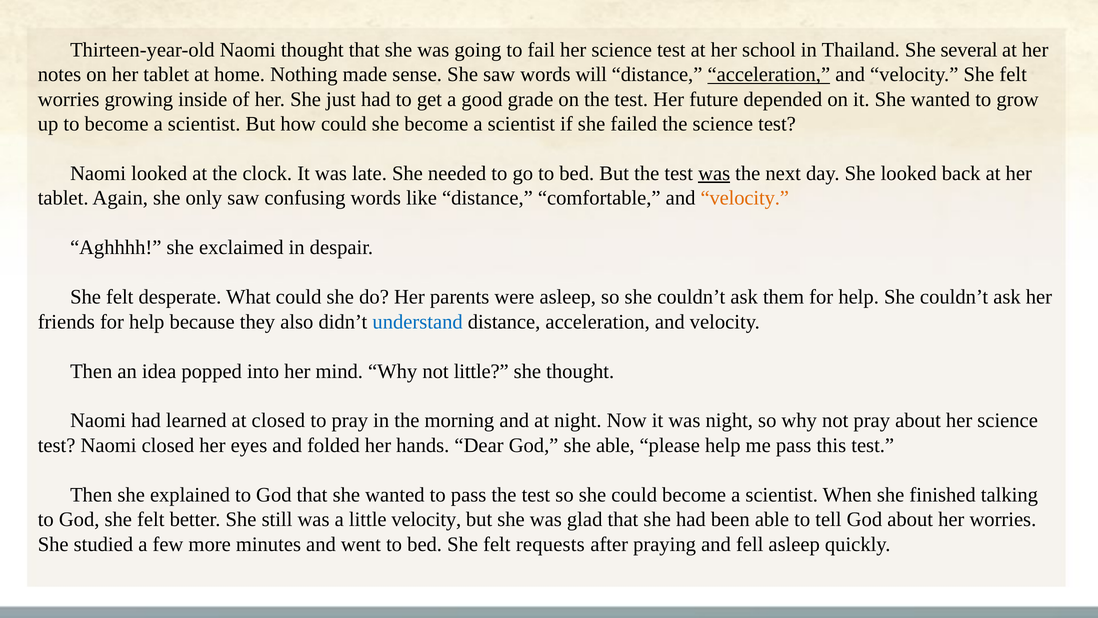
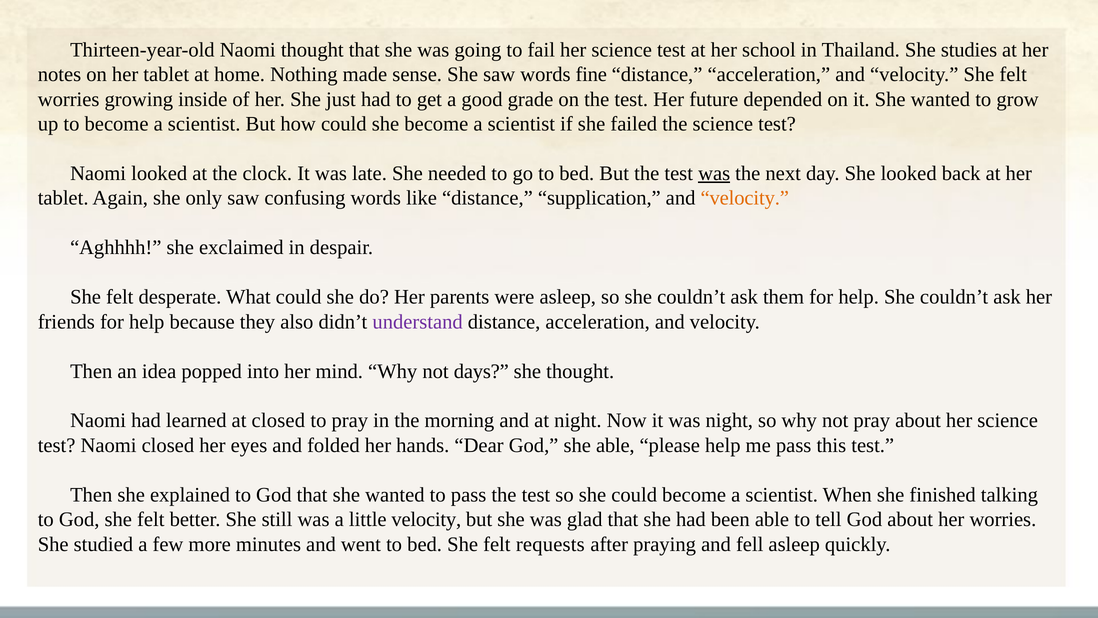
several: several -> studies
will: will -> fine
acceleration at (769, 75) underline: present -> none
comfortable: comfortable -> supplication
understand colour: blue -> purple
not little: little -> days
